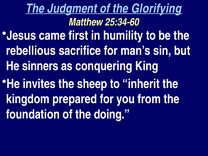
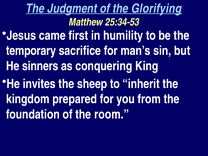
25:34-60: 25:34-60 -> 25:34-53
rebellious: rebellious -> temporary
doing: doing -> room
